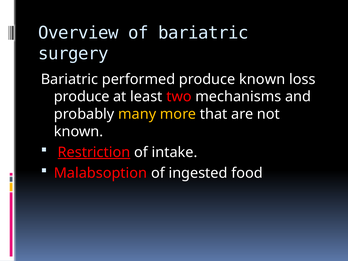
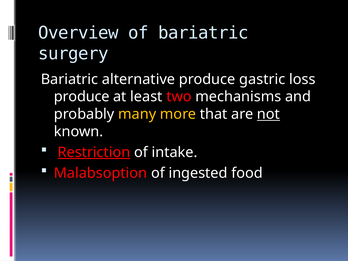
performed: performed -> alternative
produce known: known -> gastric
not underline: none -> present
